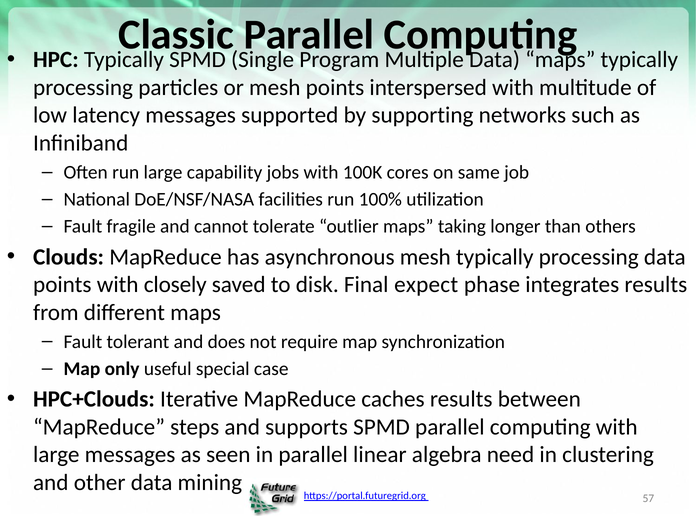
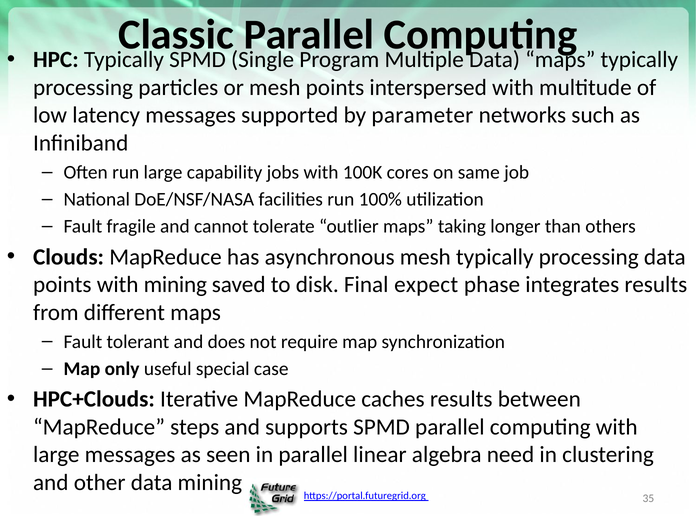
supporting: supporting -> parameter
with closely: closely -> mining
57: 57 -> 35
